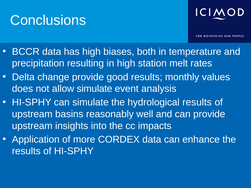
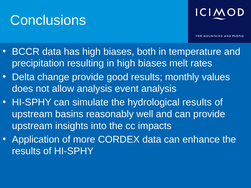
in high station: station -> biases
allow simulate: simulate -> analysis
